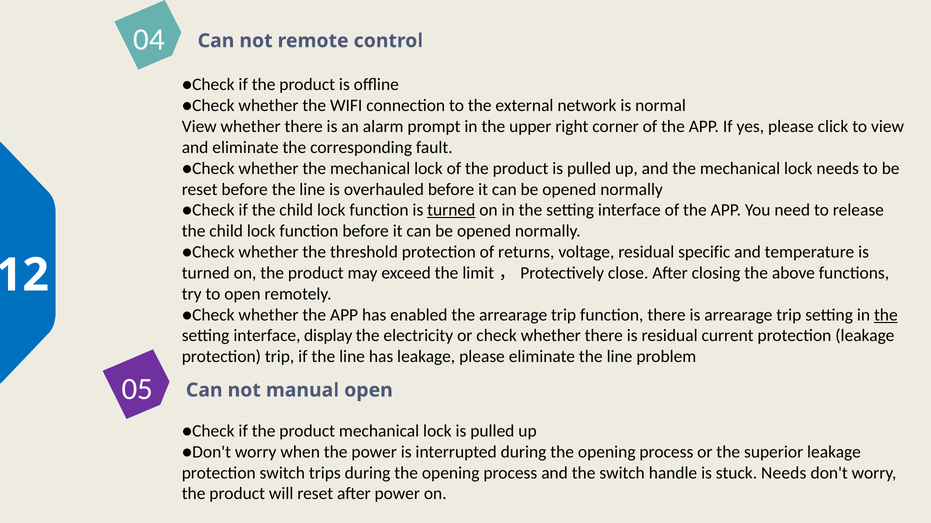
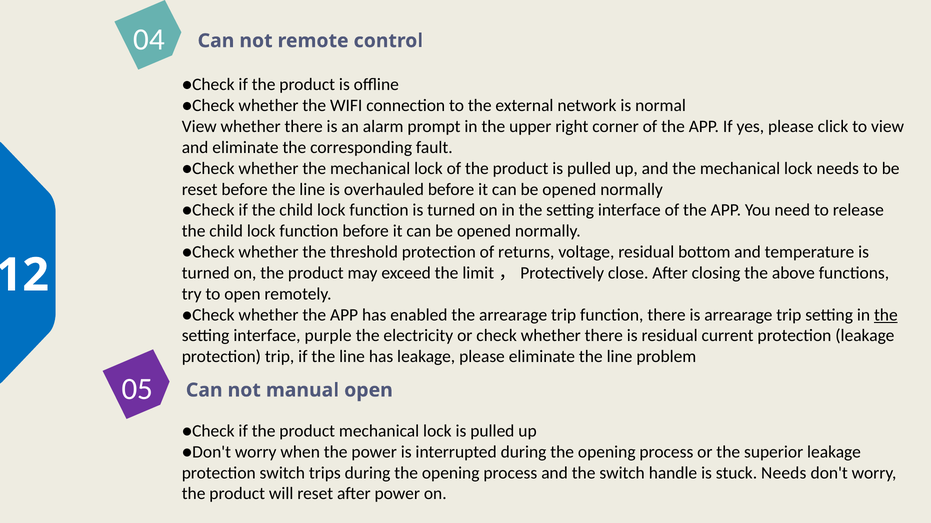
turned at (451, 210) underline: present -> none
specific: specific -> bottom
display: display -> purple
